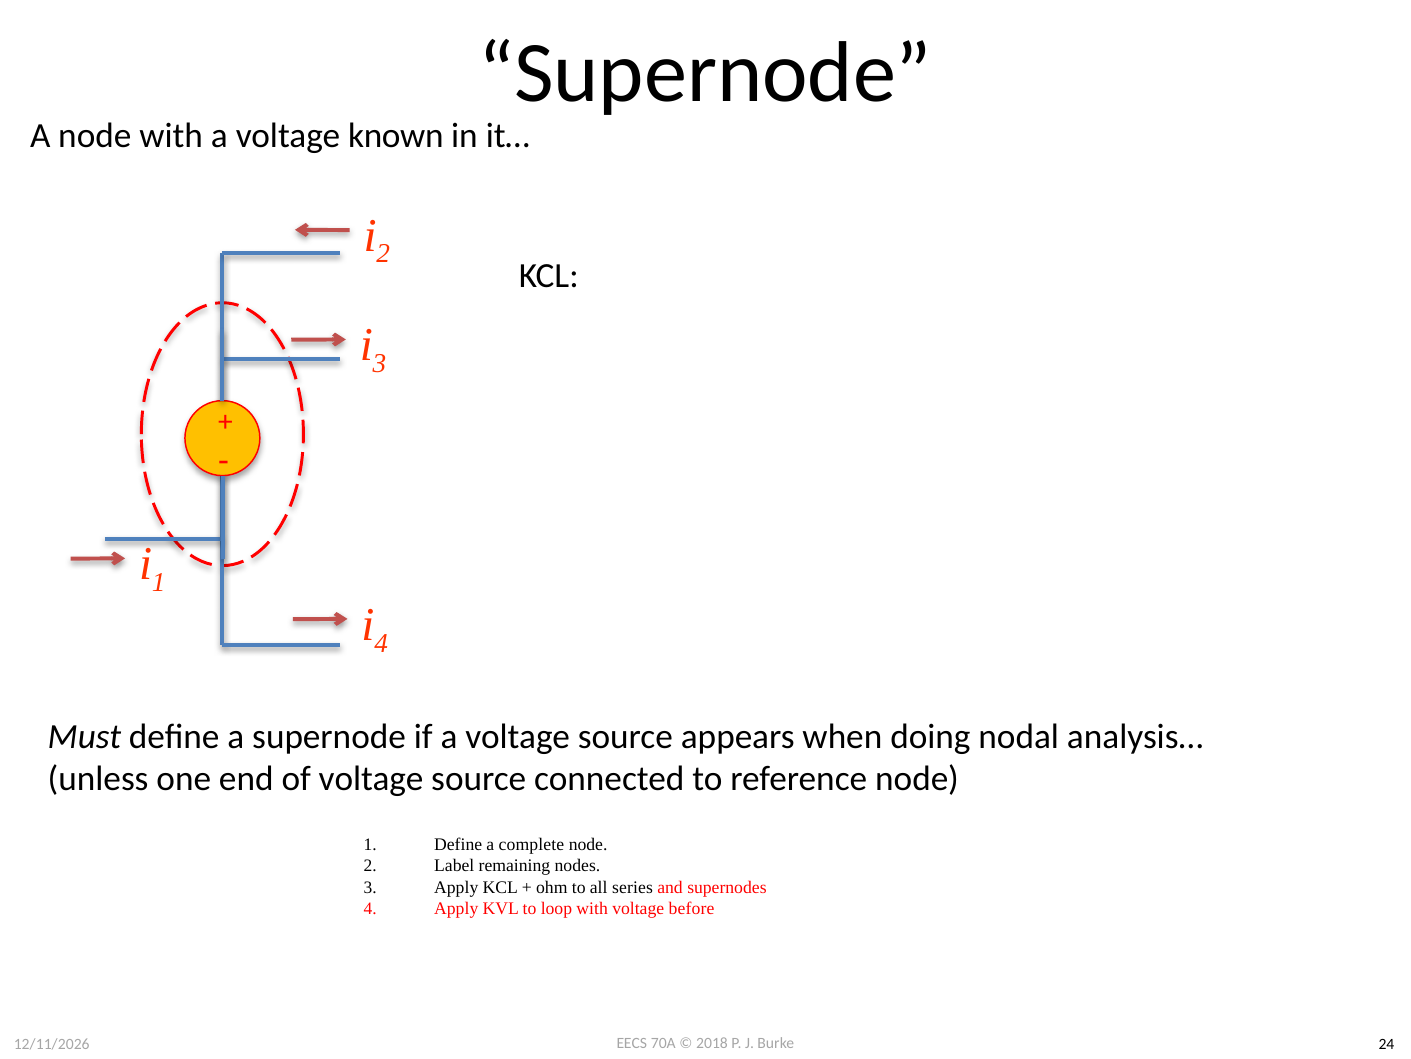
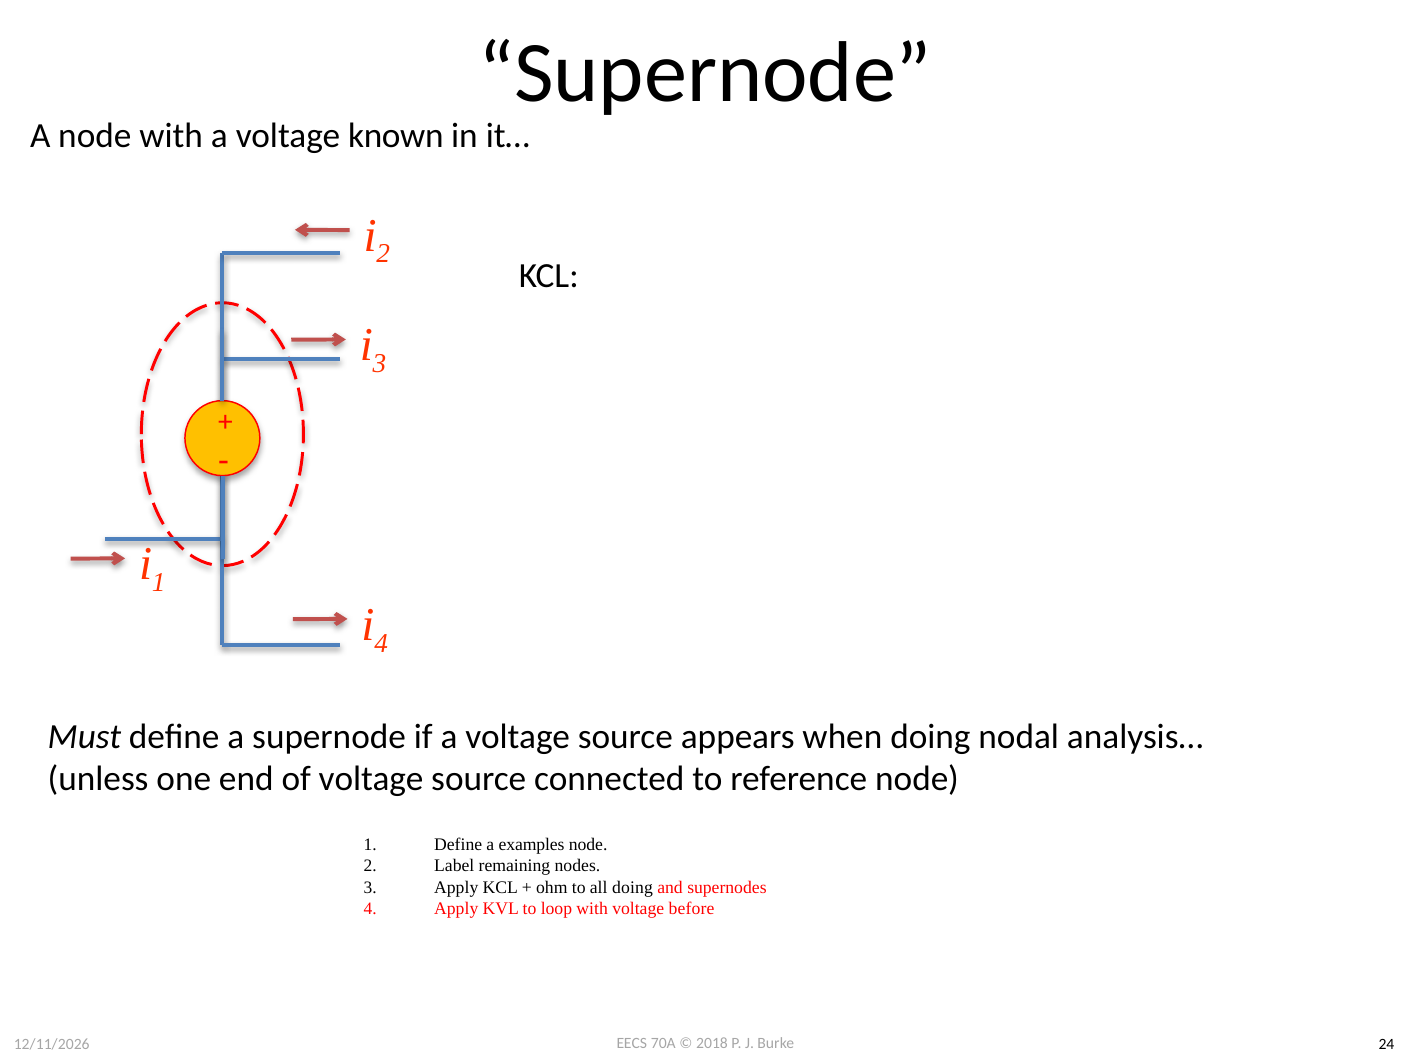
complete: complete -> examples
all series: series -> doing
